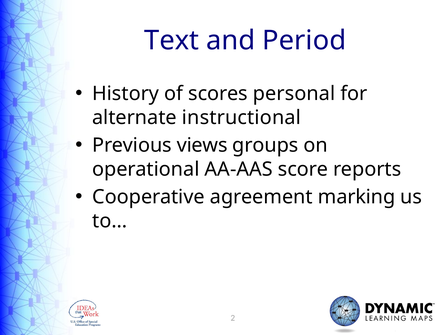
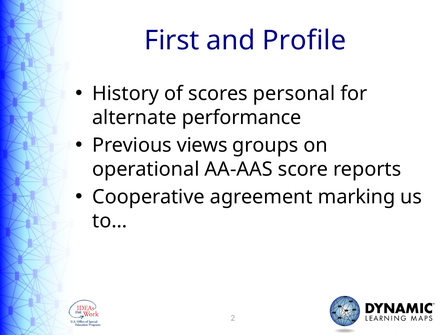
Text: Text -> First
Period: Period -> Profile
instructional: instructional -> performance
